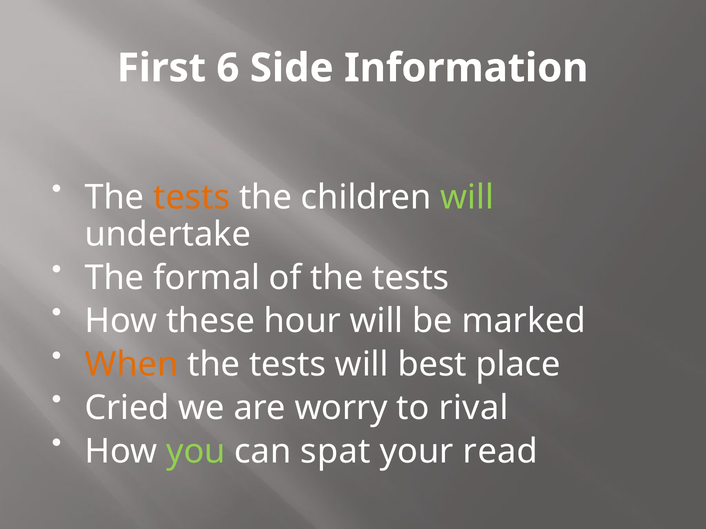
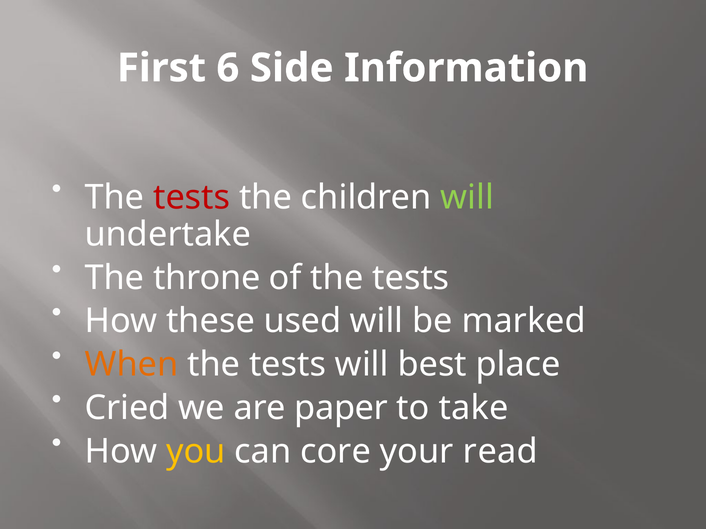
tests at (192, 198) colour: orange -> red
formal: formal -> throne
hour: hour -> used
worry: worry -> paper
rival: rival -> take
you colour: light green -> yellow
spat: spat -> core
